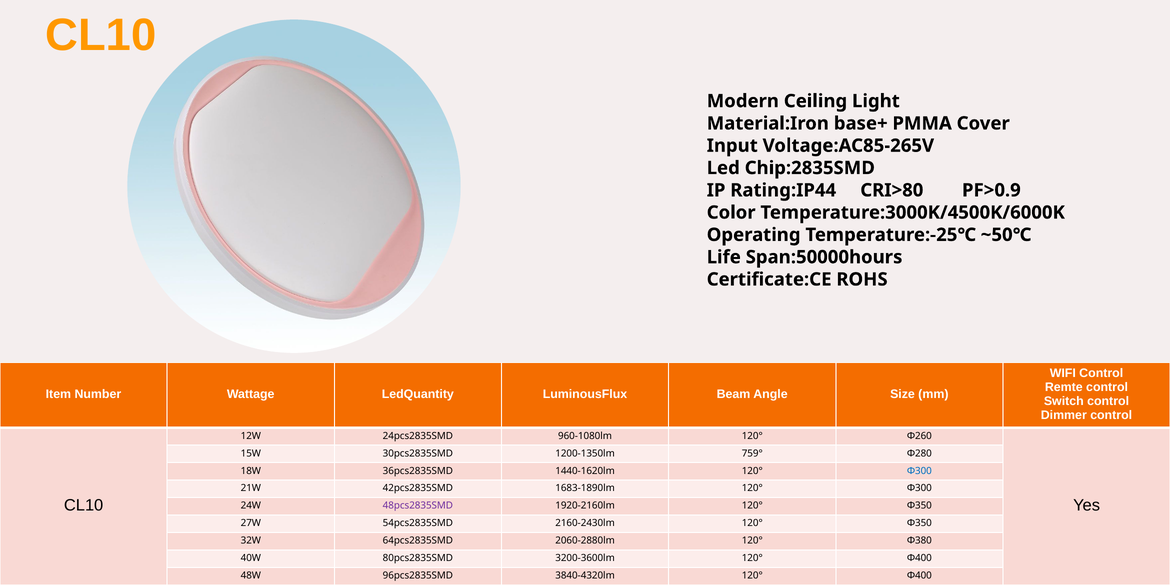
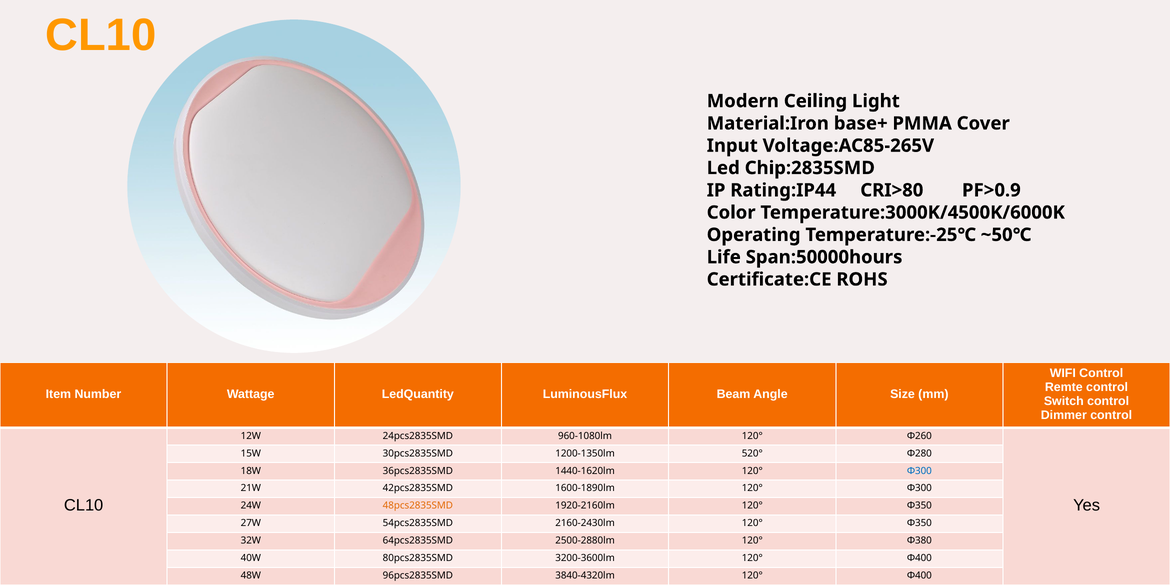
759°: 759° -> 520°
1683-1890lm: 1683-1890lm -> 1600-1890lm
48pcs2835SMD colour: purple -> orange
2060-2880lm: 2060-2880lm -> 2500-2880lm
